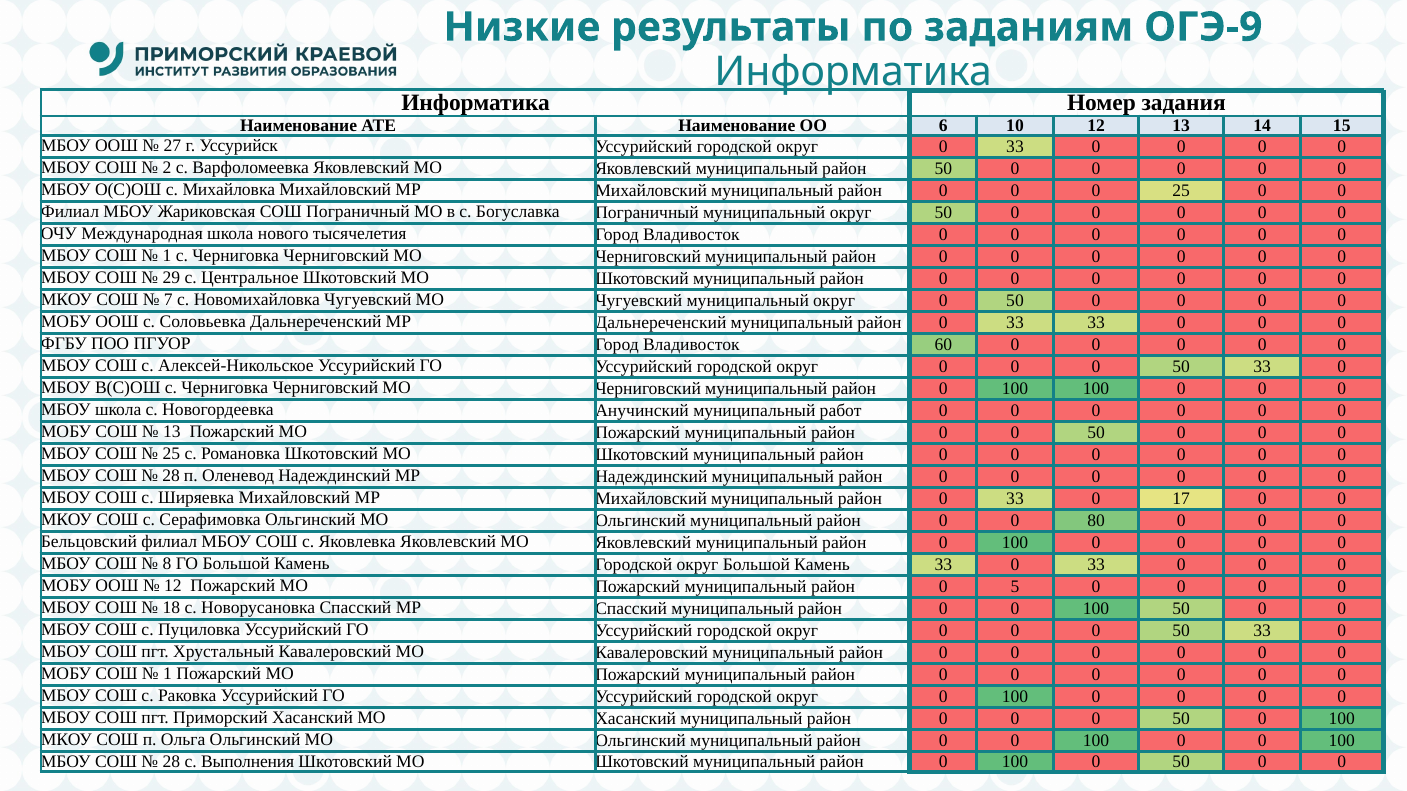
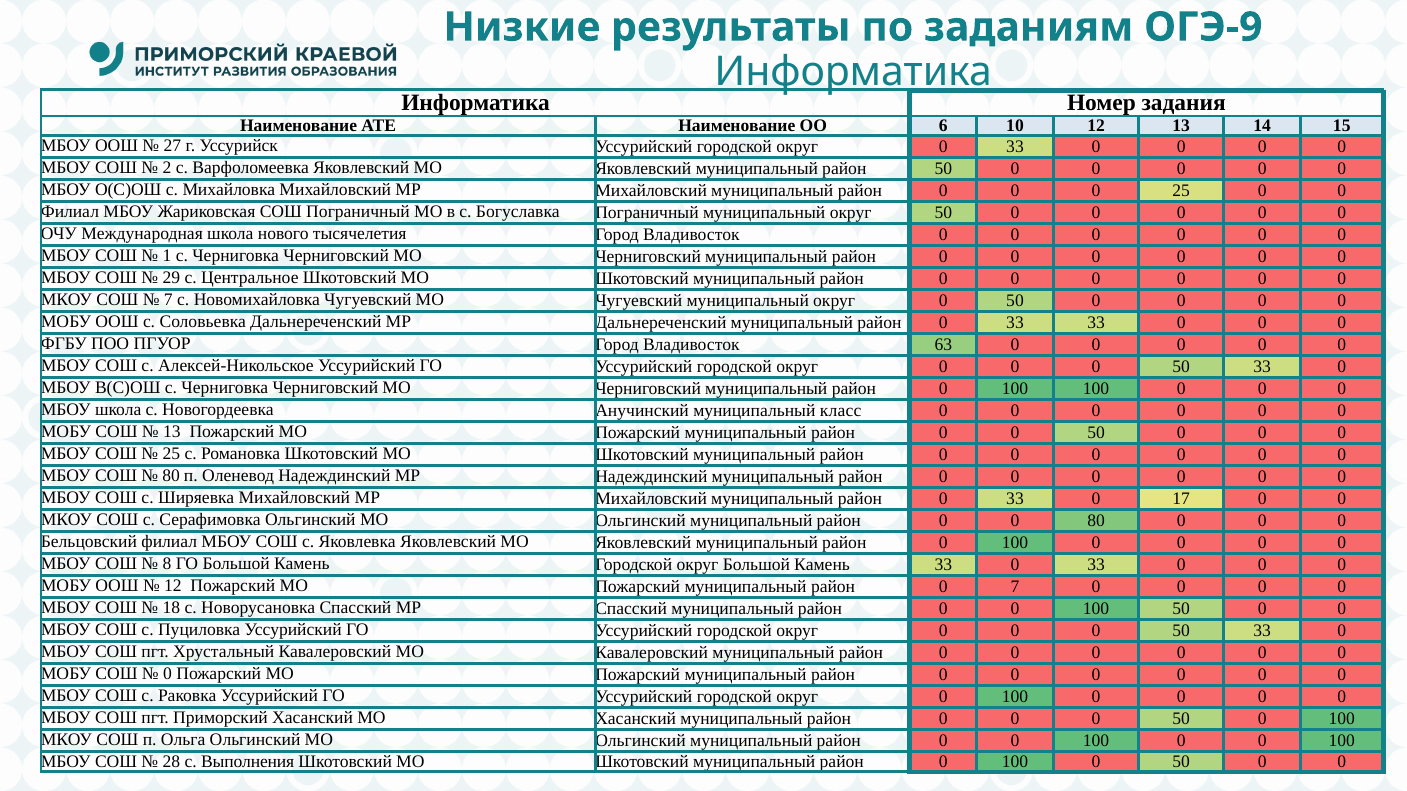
60: 60 -> 63
работ: работ -> класс
28 at (171, 476): 28 -> 80
0 5: 5 -> 7
1 at (168, 674): 1 -> 0
